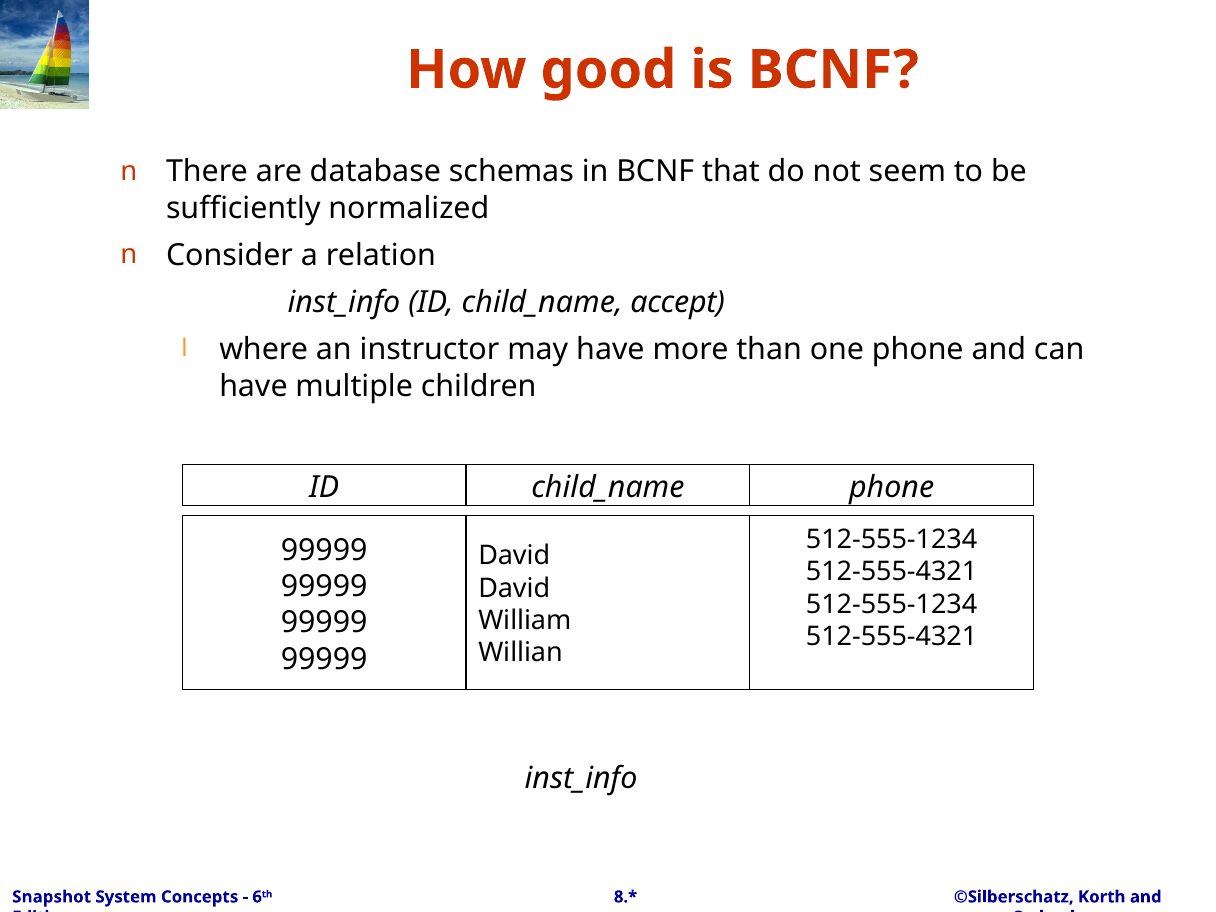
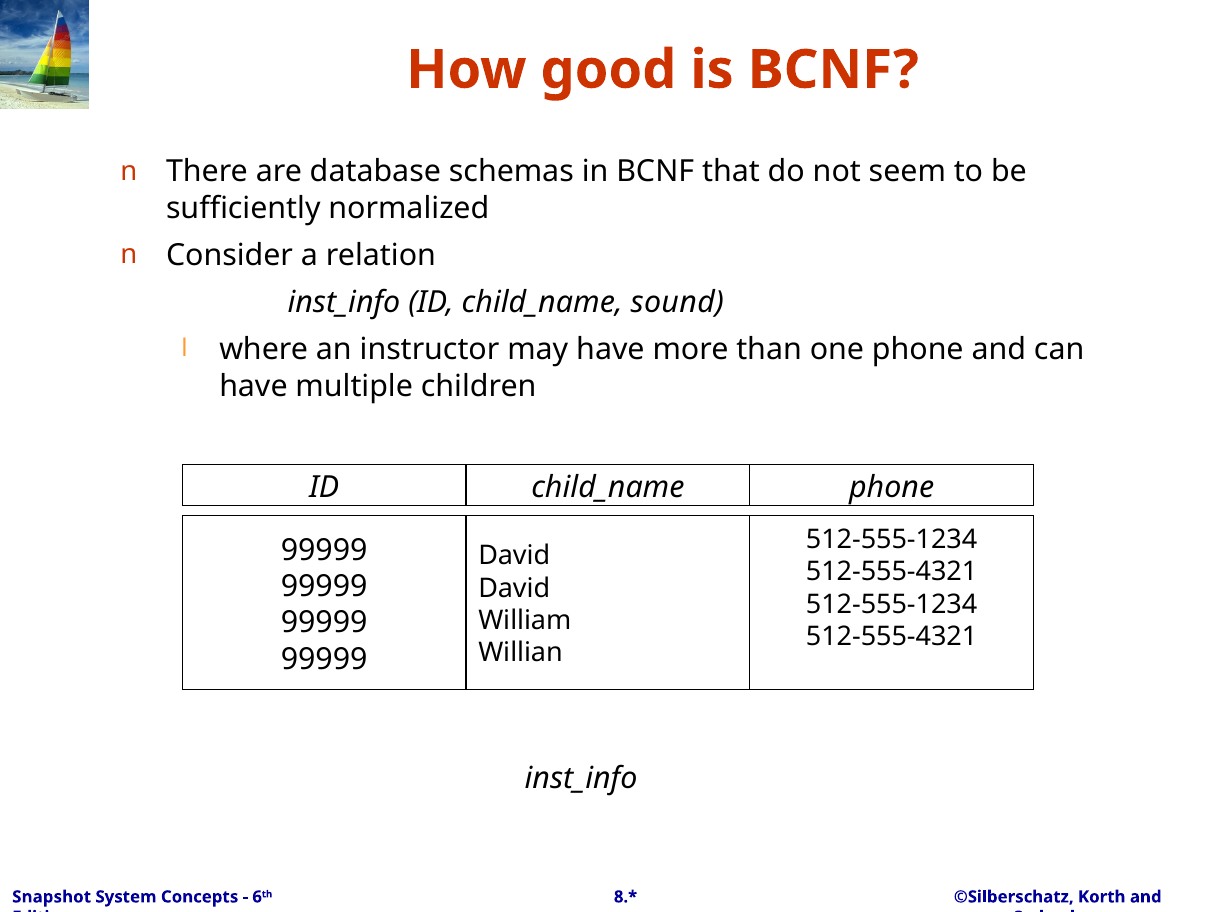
accept: accept -> sound
